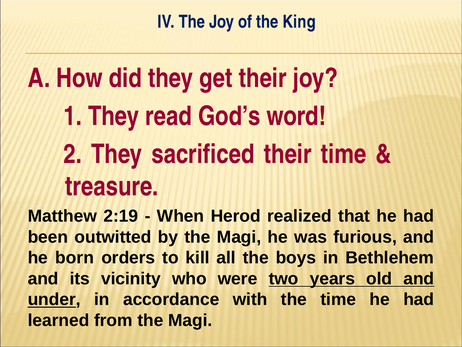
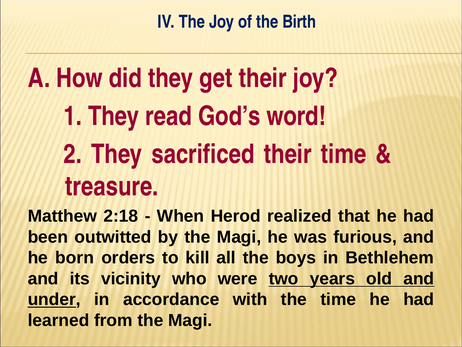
King: King -> Birth
2:19: 2:19 -> 2:18
